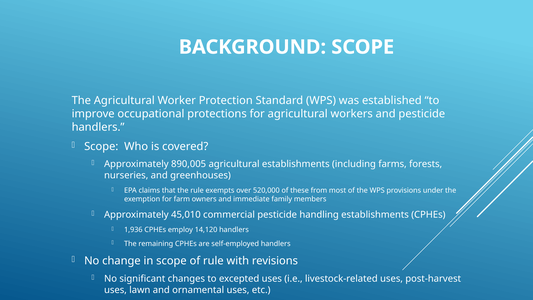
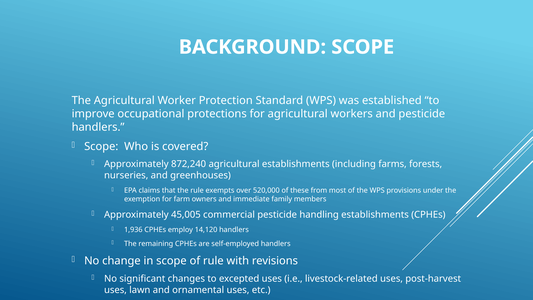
890,005: 890,005 -> 872,240
45,010: 45,010 -> 45,005
